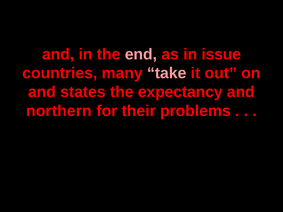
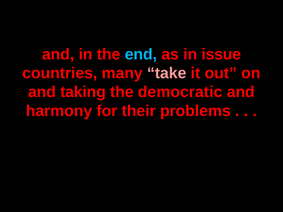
end colour: pink -> light blue
states: states -> taking
expectancy: expectancy -> democratic
northern: northern -> harmony
